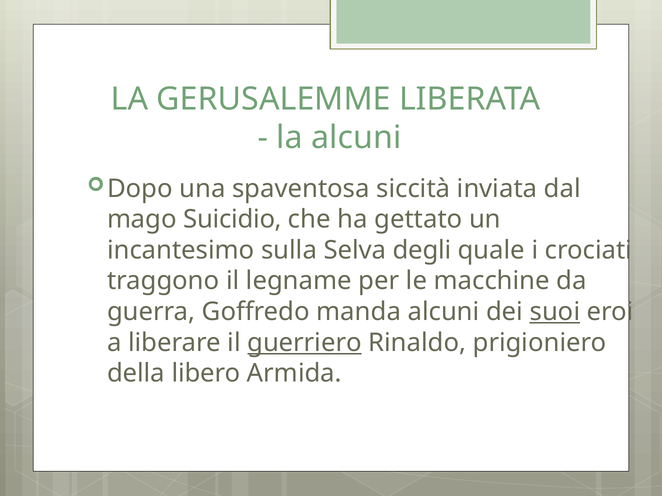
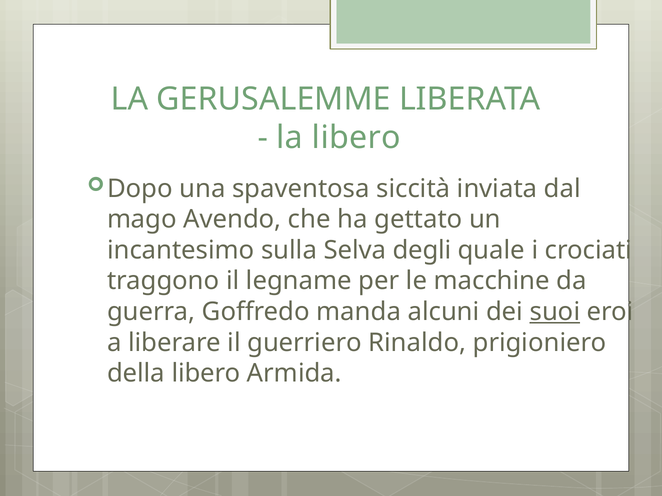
la alcuni: alcuni -> libero
Suicidio: Suicidio -> Avendo
guerriero underline: present -> none
